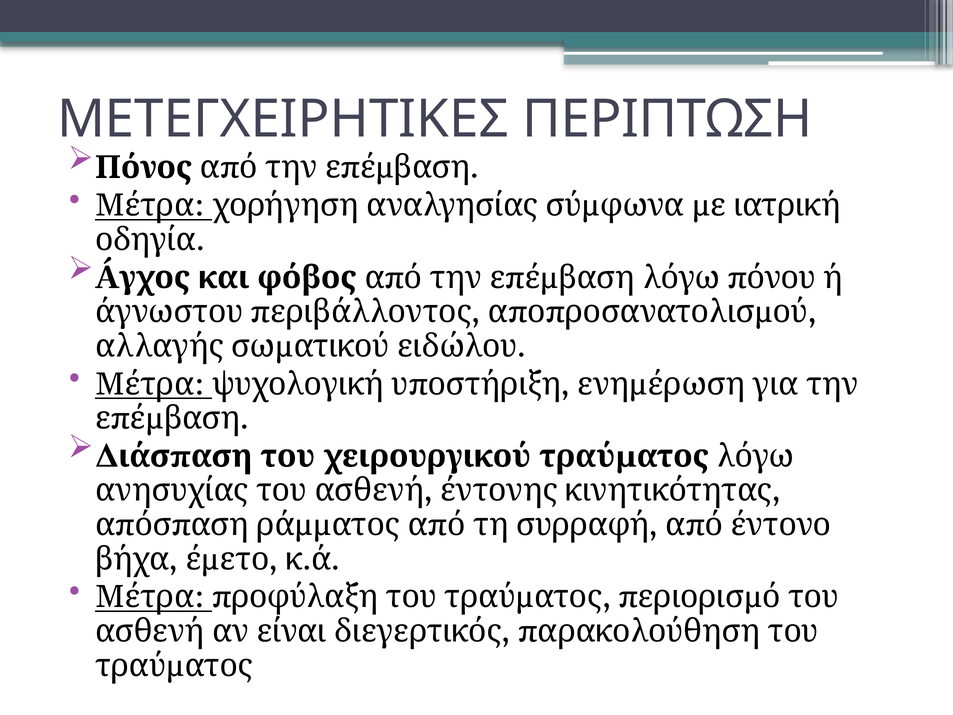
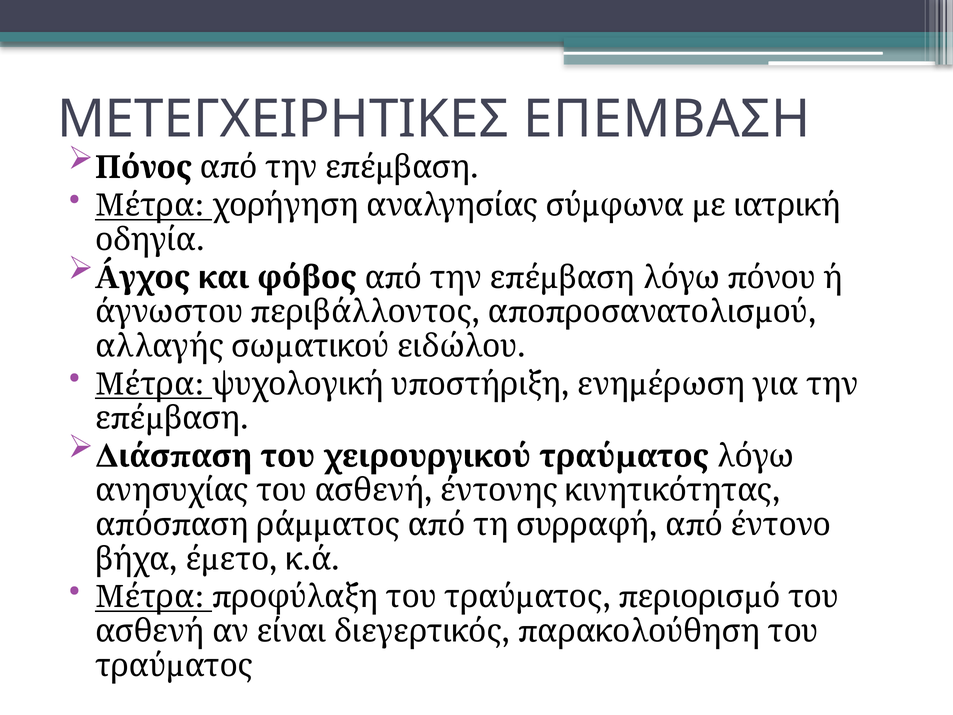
ΠΕΡΙΠΤΩΣΗ: ΠΕΡΙΠΤΩΣΗ -> ΕΠΕΜΒΑΣΗ
